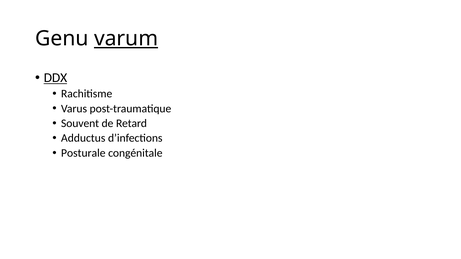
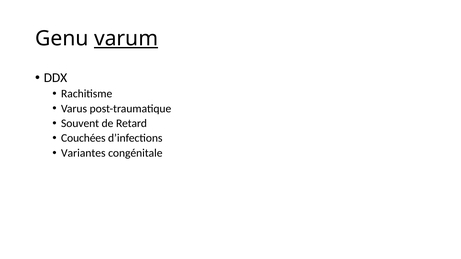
DDX underline: present -> none
Adductus: Adductus -> Couchées
Posturale: Posturale -> Variantes
